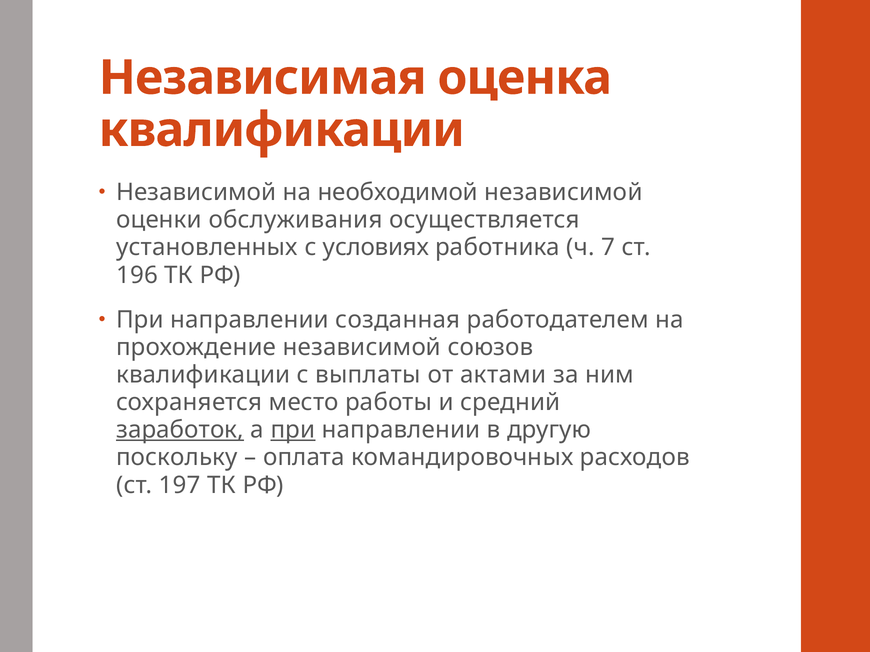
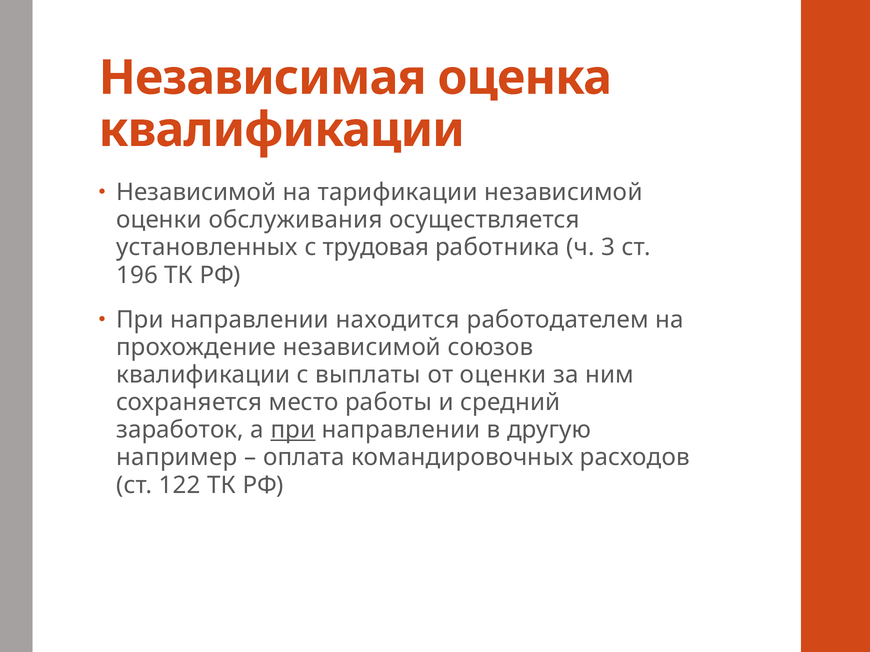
необходимой: необходимой -> тарификации
условиях: условиях -> трудовая
7: 7 -> 3
созданная: созданная -> находится
от актами: актами -> оценки
заработок underline: present -> none
поскольку: поскольку -> например
197: 197 -> 122
